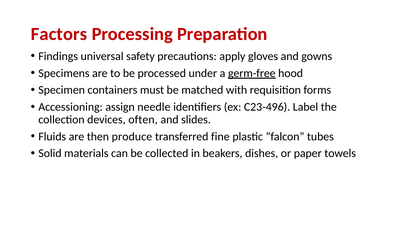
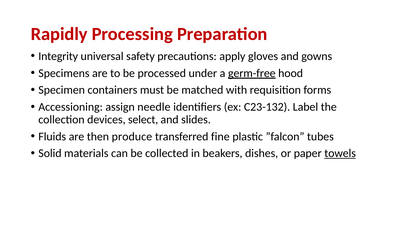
Factors: Factors -> Rapidly
Findings: Findings -> Integrity
C23-496: C23-496 -> C23-132
often: often -> select
towels underline: none -> present
